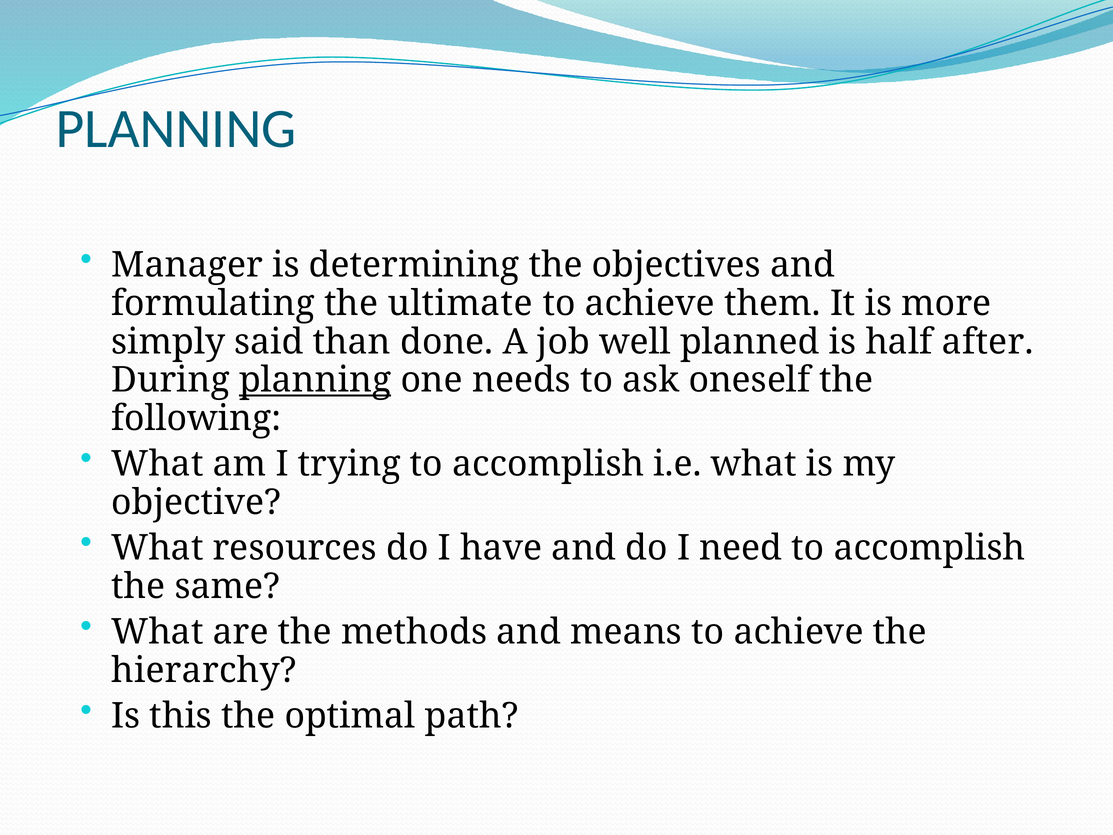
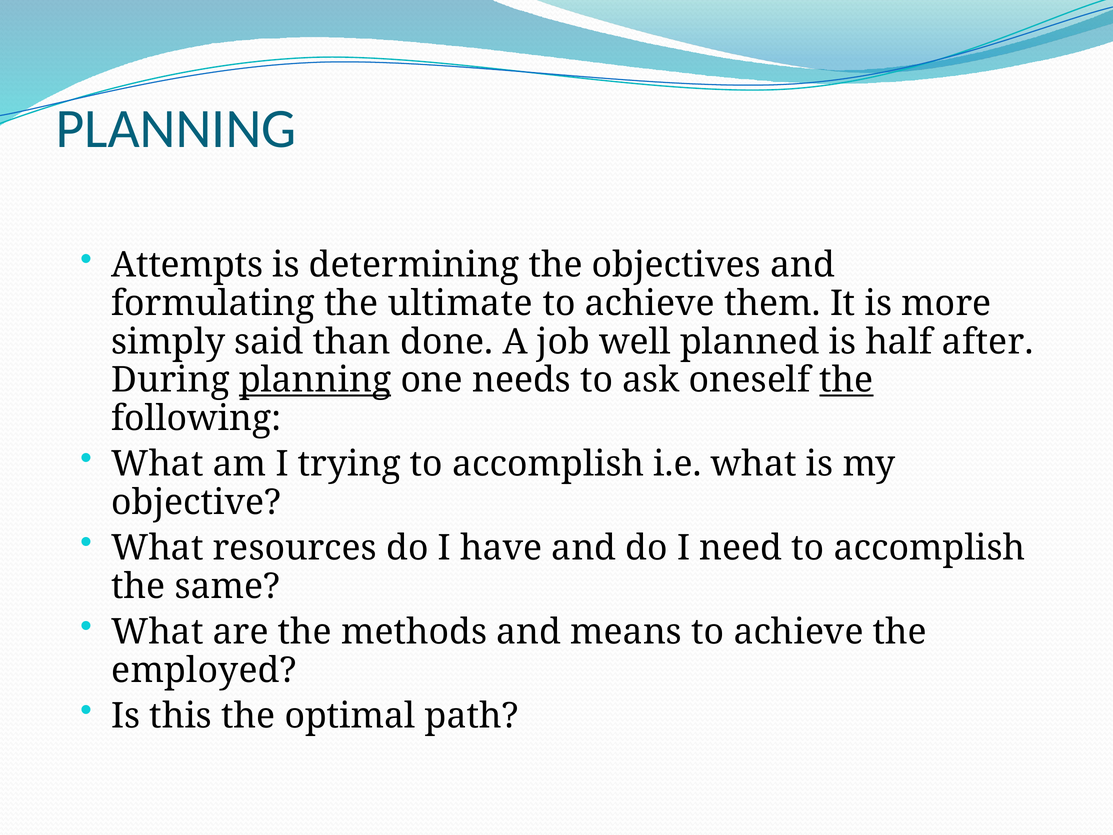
Manager: Manager -> Attempts
the at (846, 380) underline: none -> present
hierarchy: hierarchy -> employed
